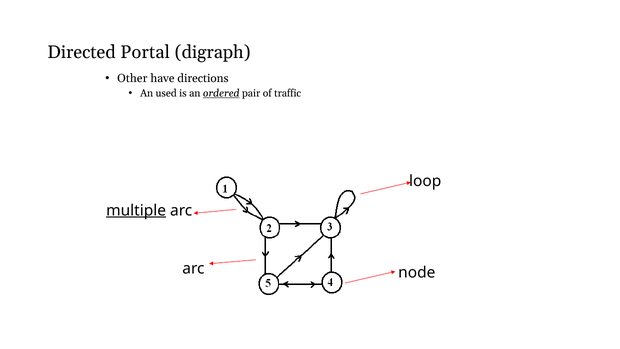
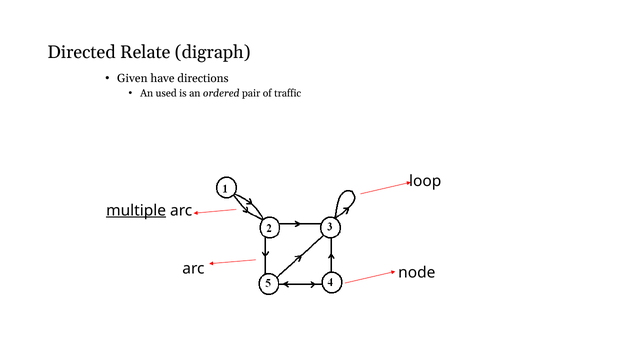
Portal: Portal -> Relate
Other: Other -> Given
ordered underline: present -> none
